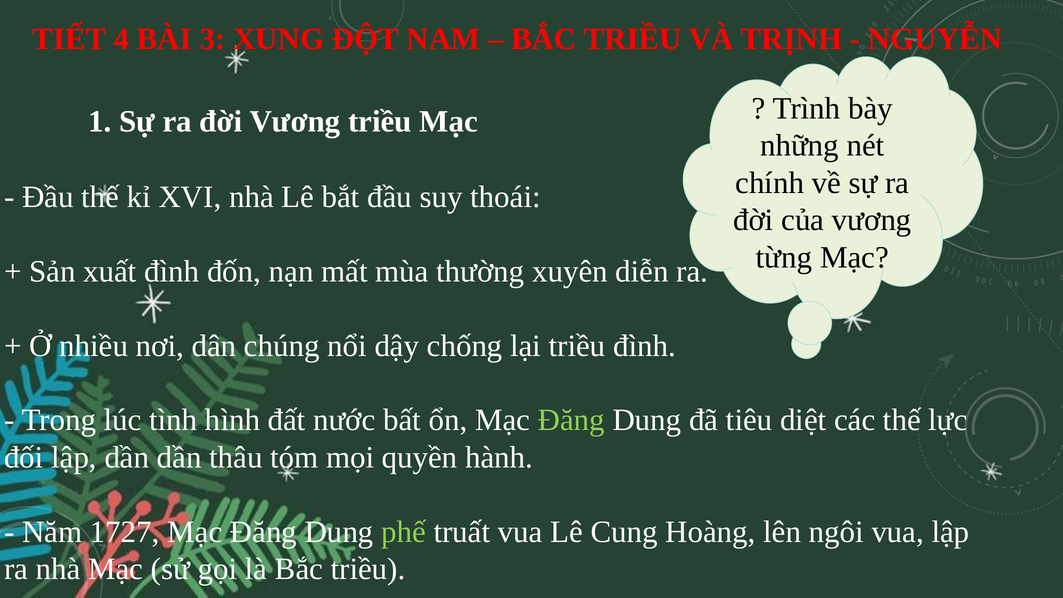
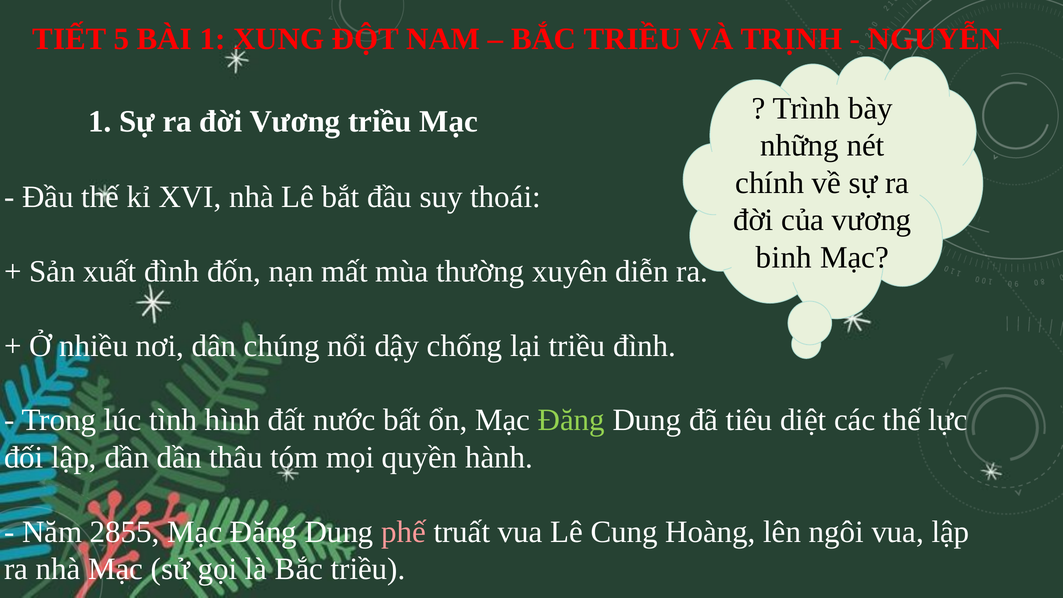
4: 4 -> 5
BÀI 3: 3 -> 1
từng: từng -> binh
1727: 1727 -> 2855
phế colour: light green -> pink
